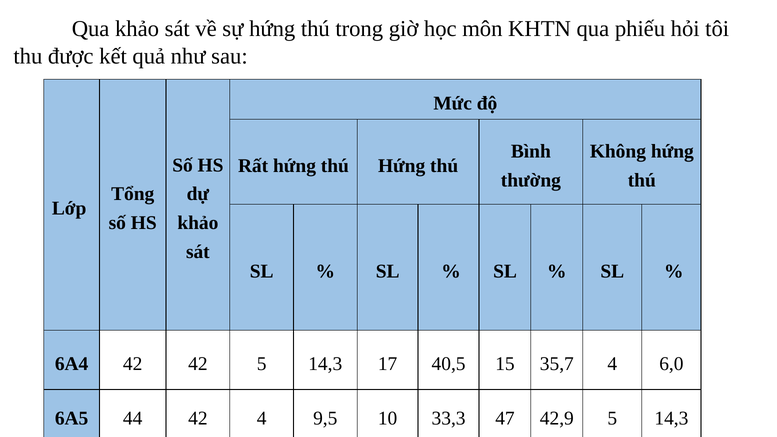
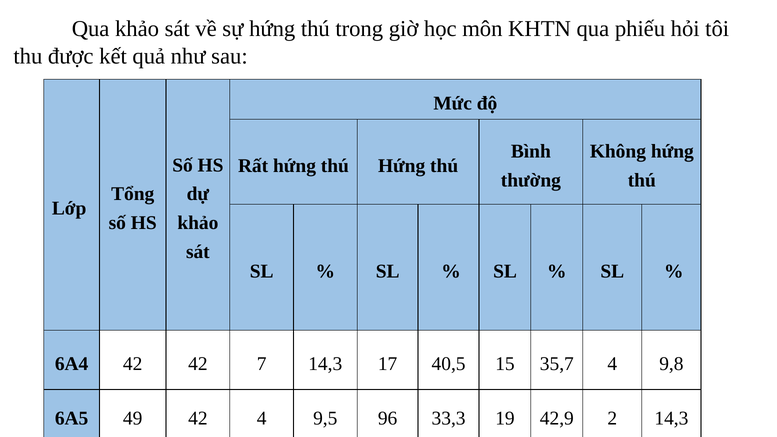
42 5: 5 -> 7
6,0: 6,0 -> 9,8
44: 44 -> 49
10: 10 -> 96
47: 47 -> 19
42,9 5: 5 -> 2
